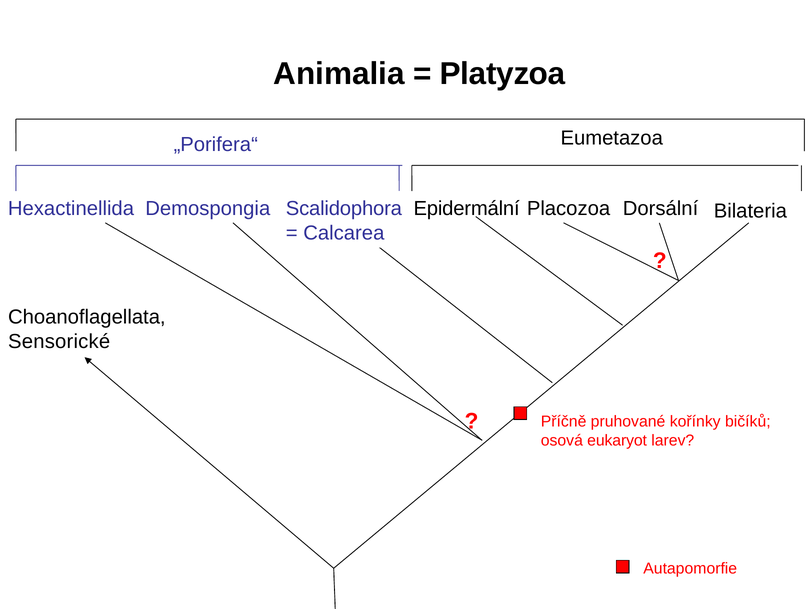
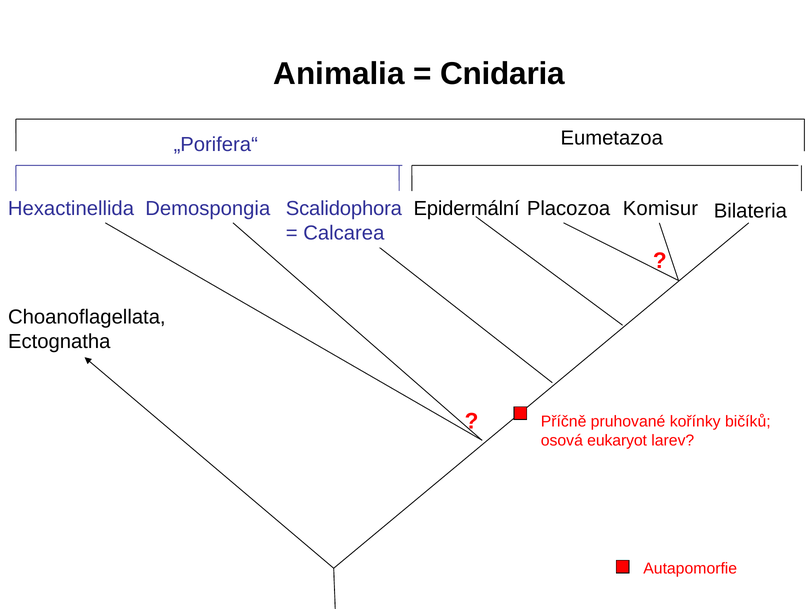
Platyzoa: Platyzoa -> Cnidaria
Dorsální: Dorsální -> Komisur
Sensorické: Sensorické -> Ectognatha
